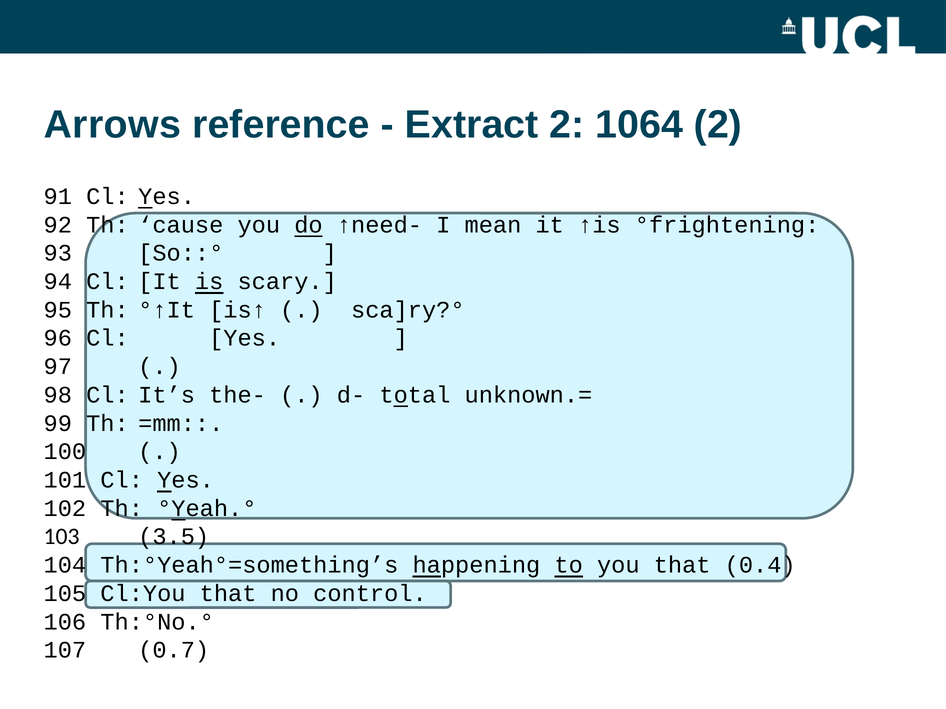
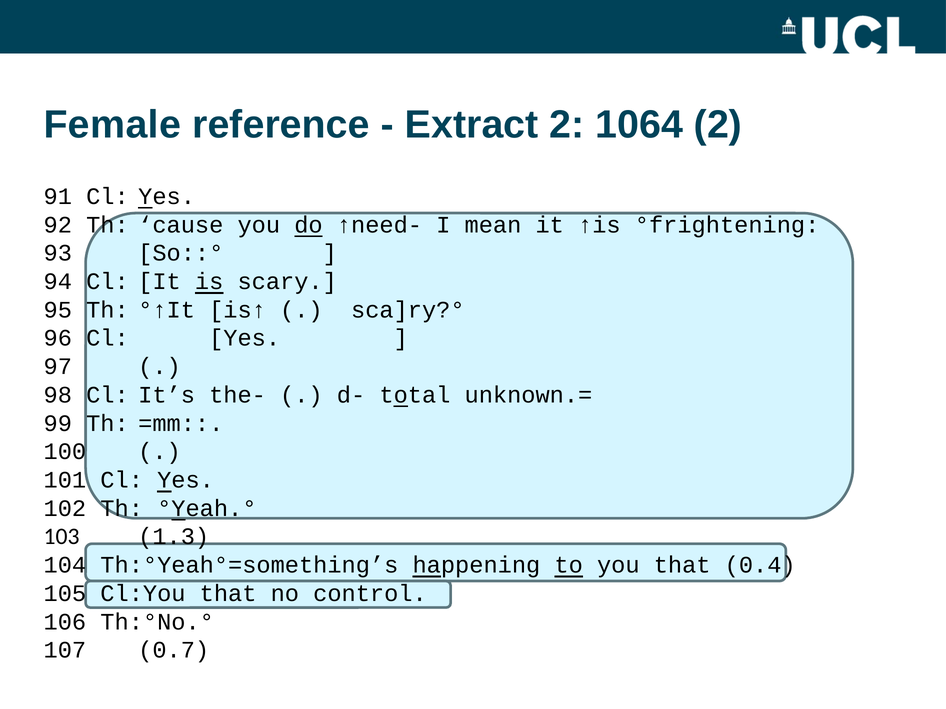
Arrows: Arrows -> Female
3.5: 3.5 -> 1.3
